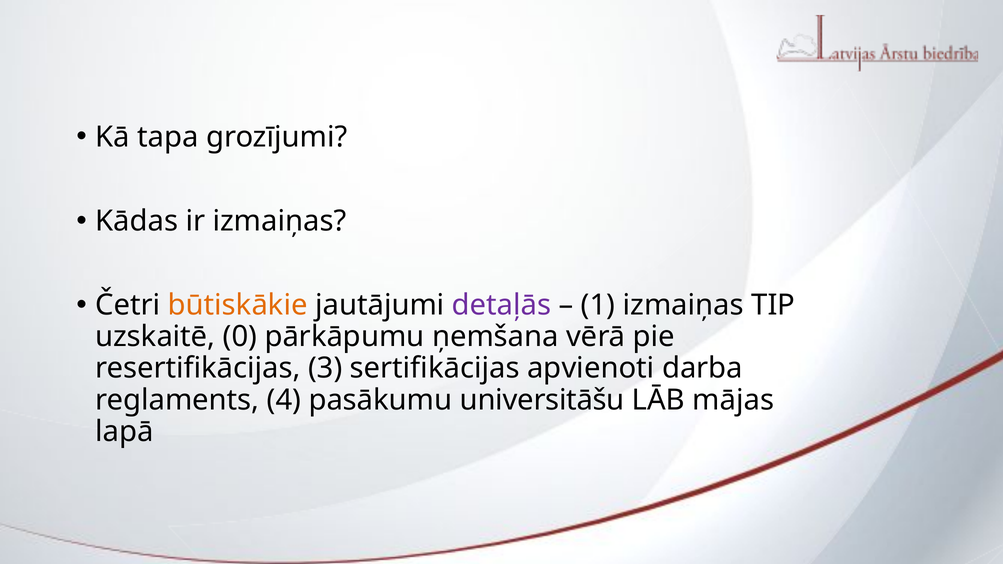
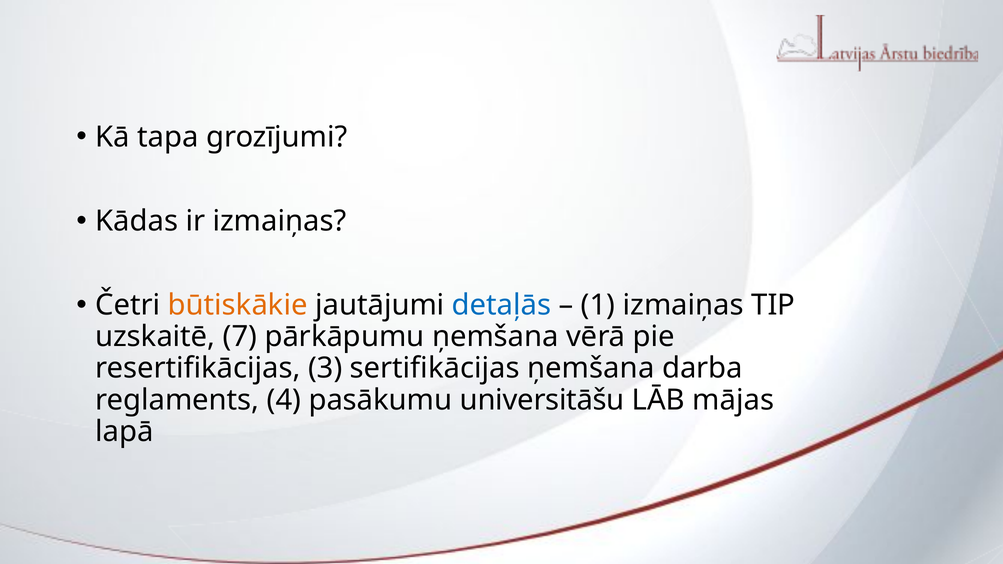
detaļās colour: purple -> blue
0: 0 -> 7
sertifikācijas apvienoti: apvienoti -> ņemšana
